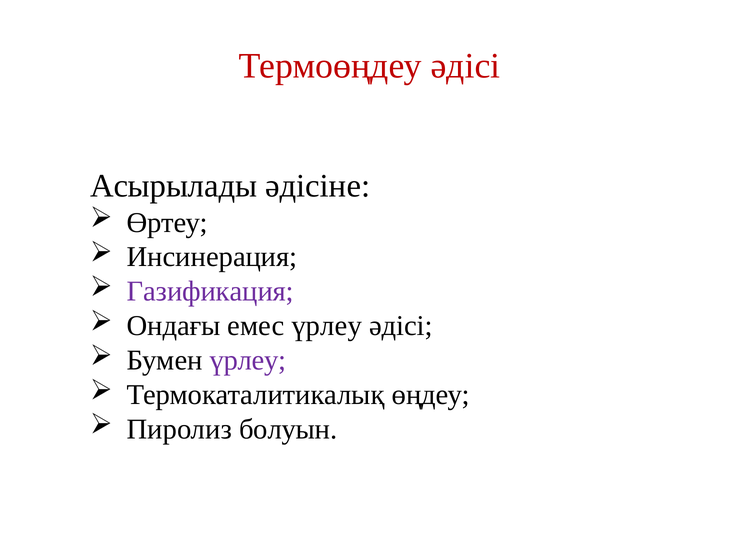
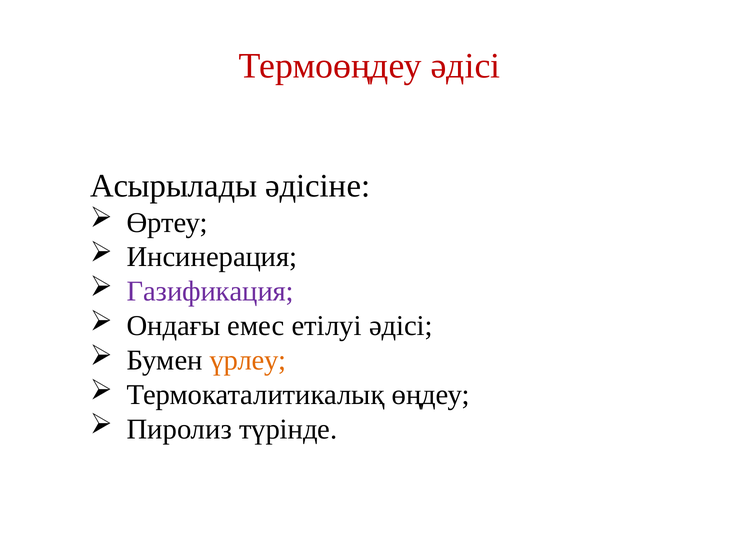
емес үрлеу: үрлеу -> етілуі
үрлеу at (248, 360) colour: purple -> orange
болуын: болуын -> түрінде
